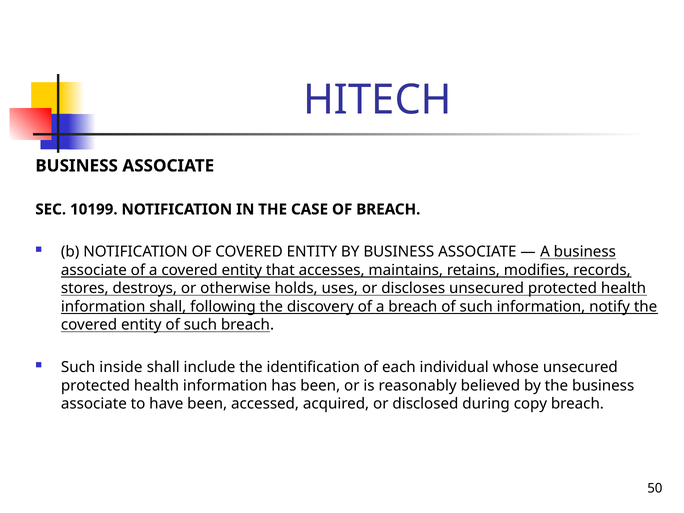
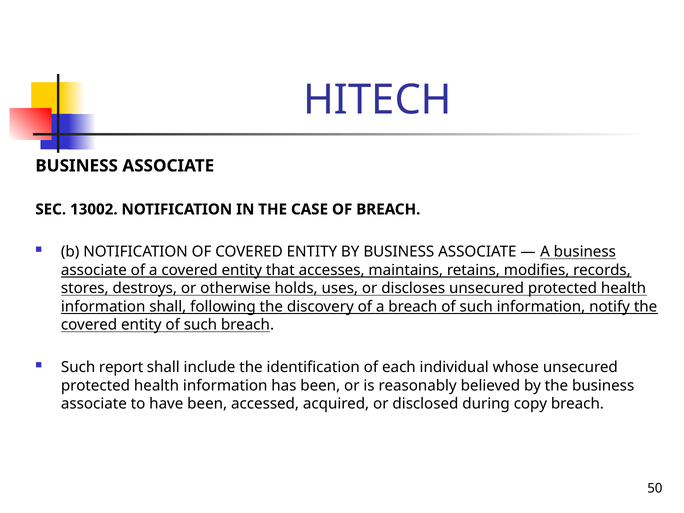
10199: 10199 -> 13002
inside: inside -> report
